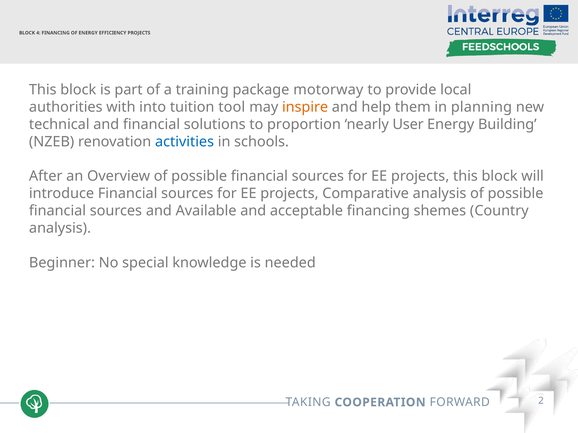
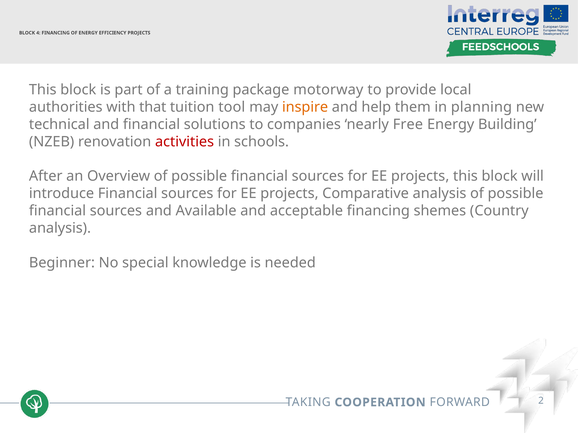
into: into -> that
proportion: proportion -> companies
User: User -> Free
activities colour: blue -> red
